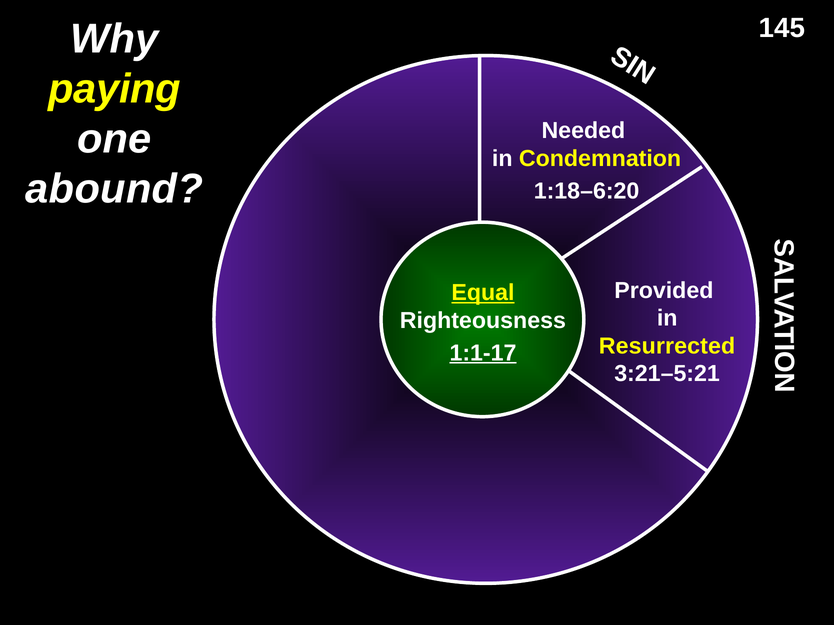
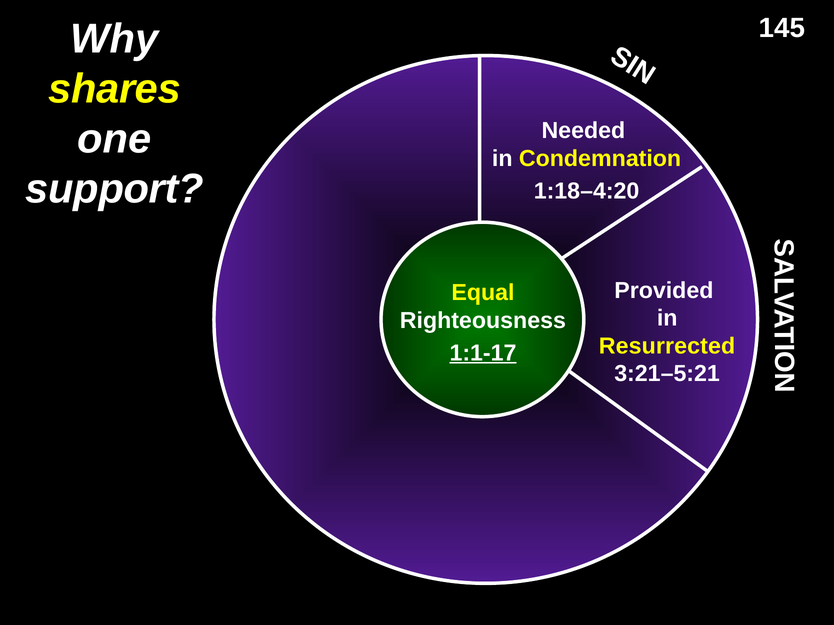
paying: paying -> shares
abound: abound -> support
1:18–6:20: 1:18–6:20 -> 1:18–4:20
Equal underline: present -> none
